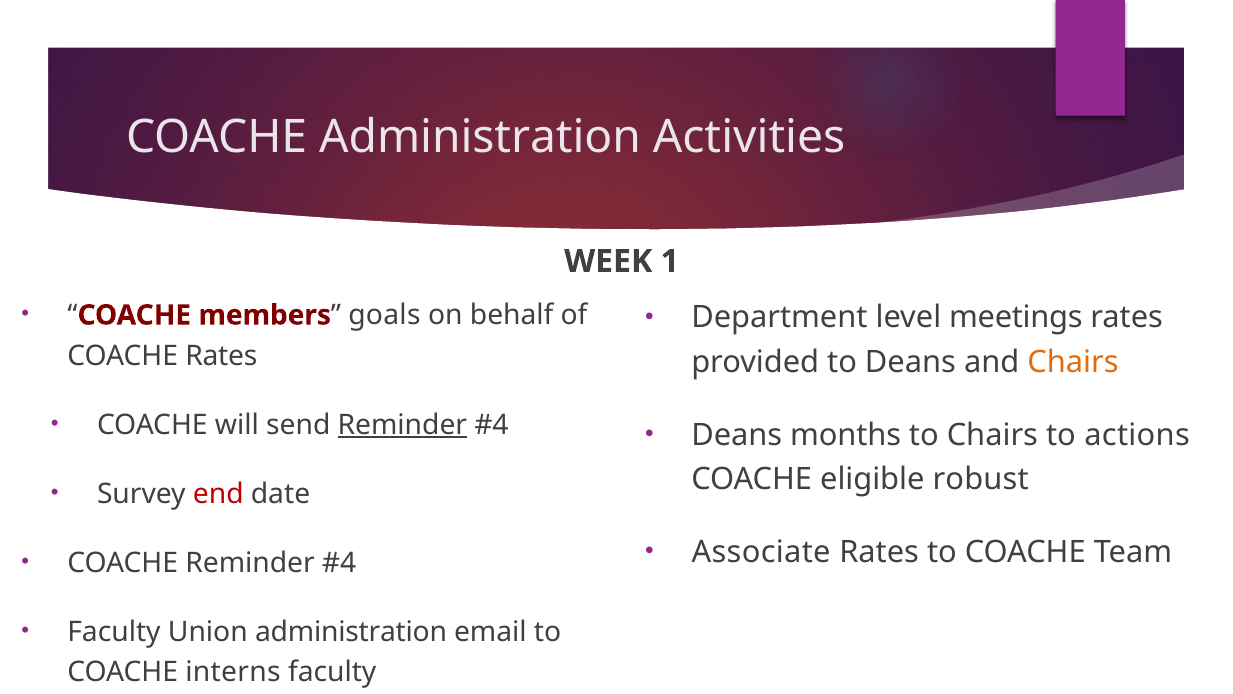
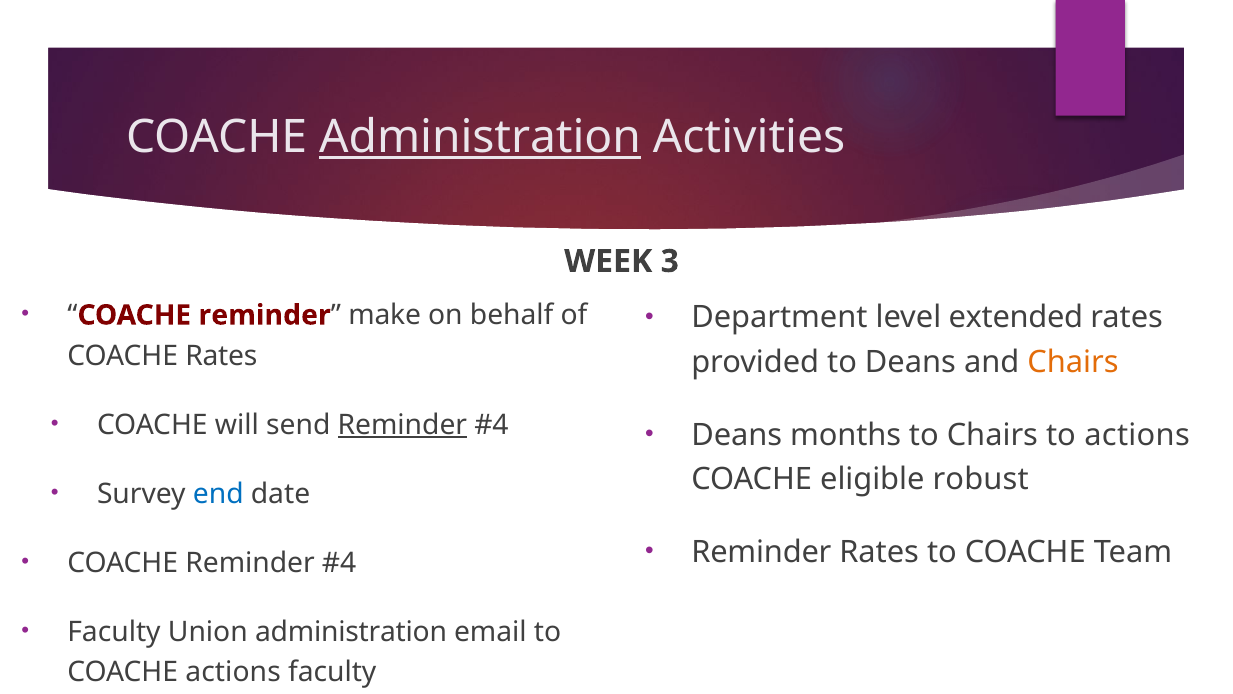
Administration at (480, 137) underline: none -> present
1: 1 -> 3
members at (265, 315): members -> reminder
goals: goals -> make
meetings: meetings -> extended
end colour: red -> blue
Associate at (761, 552): Associate -> Reminder
COACHE interns: interns -> actions
